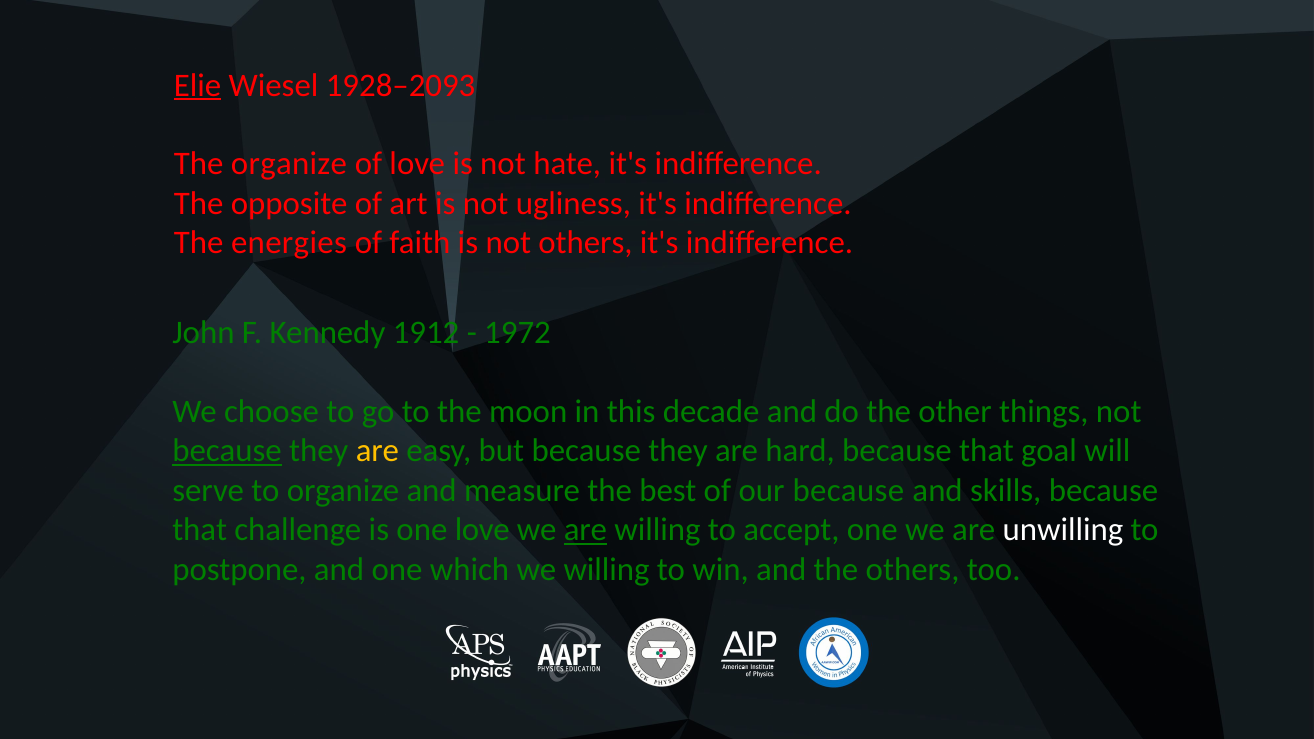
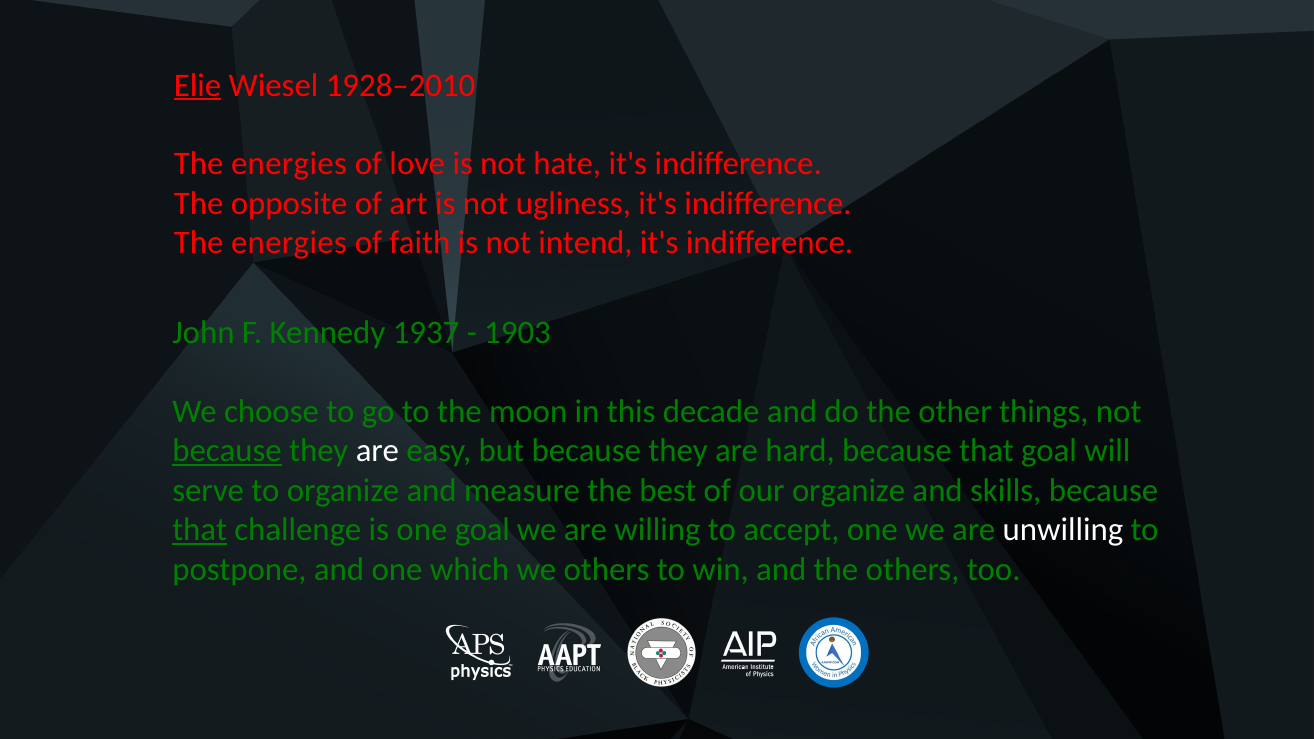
1928–2093: 1928–2093 -> 1928–2010
organize at (289, 164): organize -> energies
not others: others -> intend
1912: 1912 -> 1937
1972: 1972 -> 1903
are at (377, 451) colour: yellow -> white
our because: because -> organize
that at (200, 530) underline: none -> present
one love: love -> goal
are at (585, 530) underline: present -> none
we willing: willing -> others
